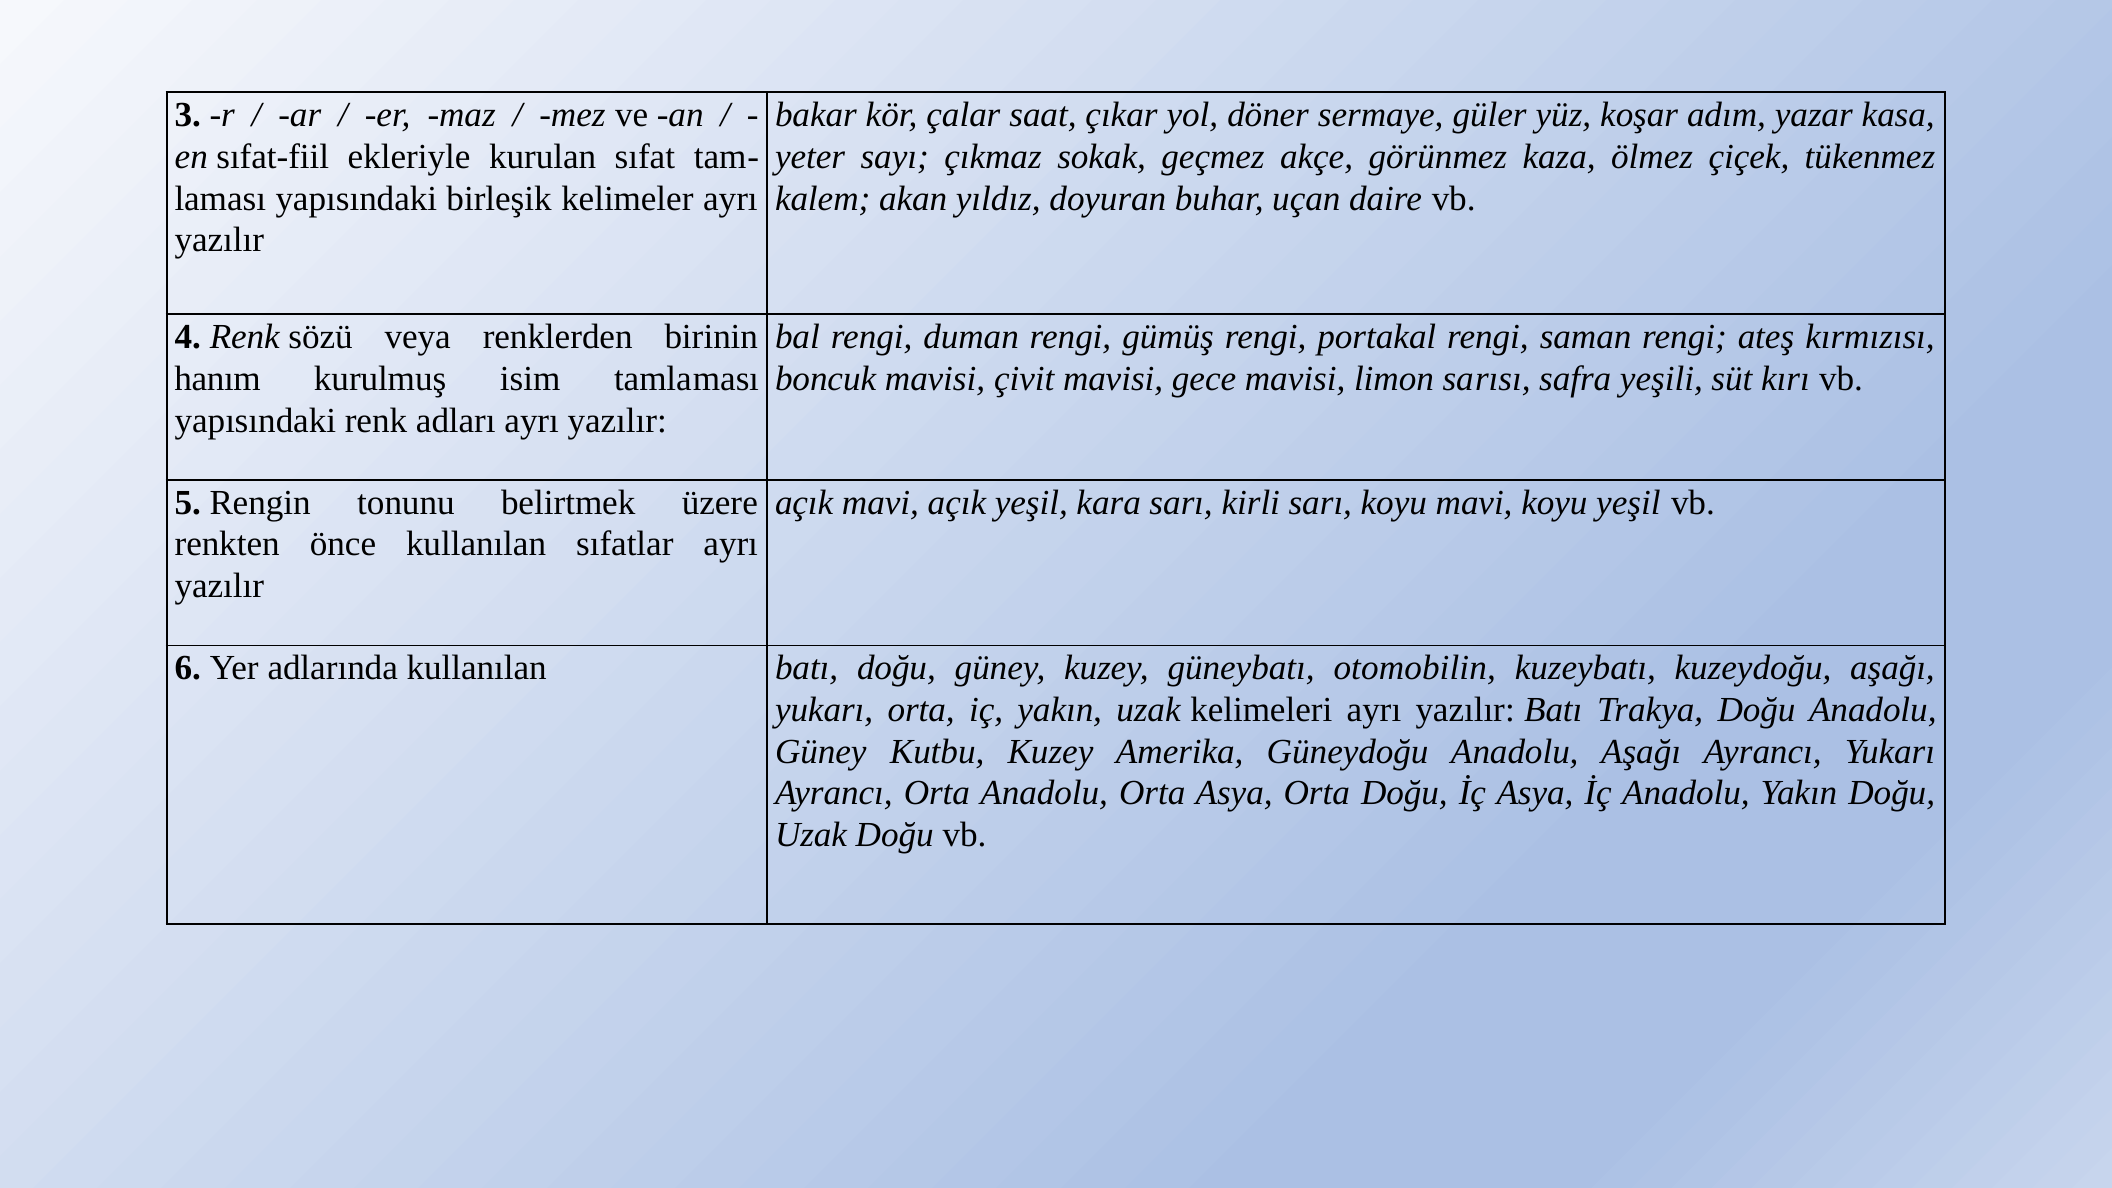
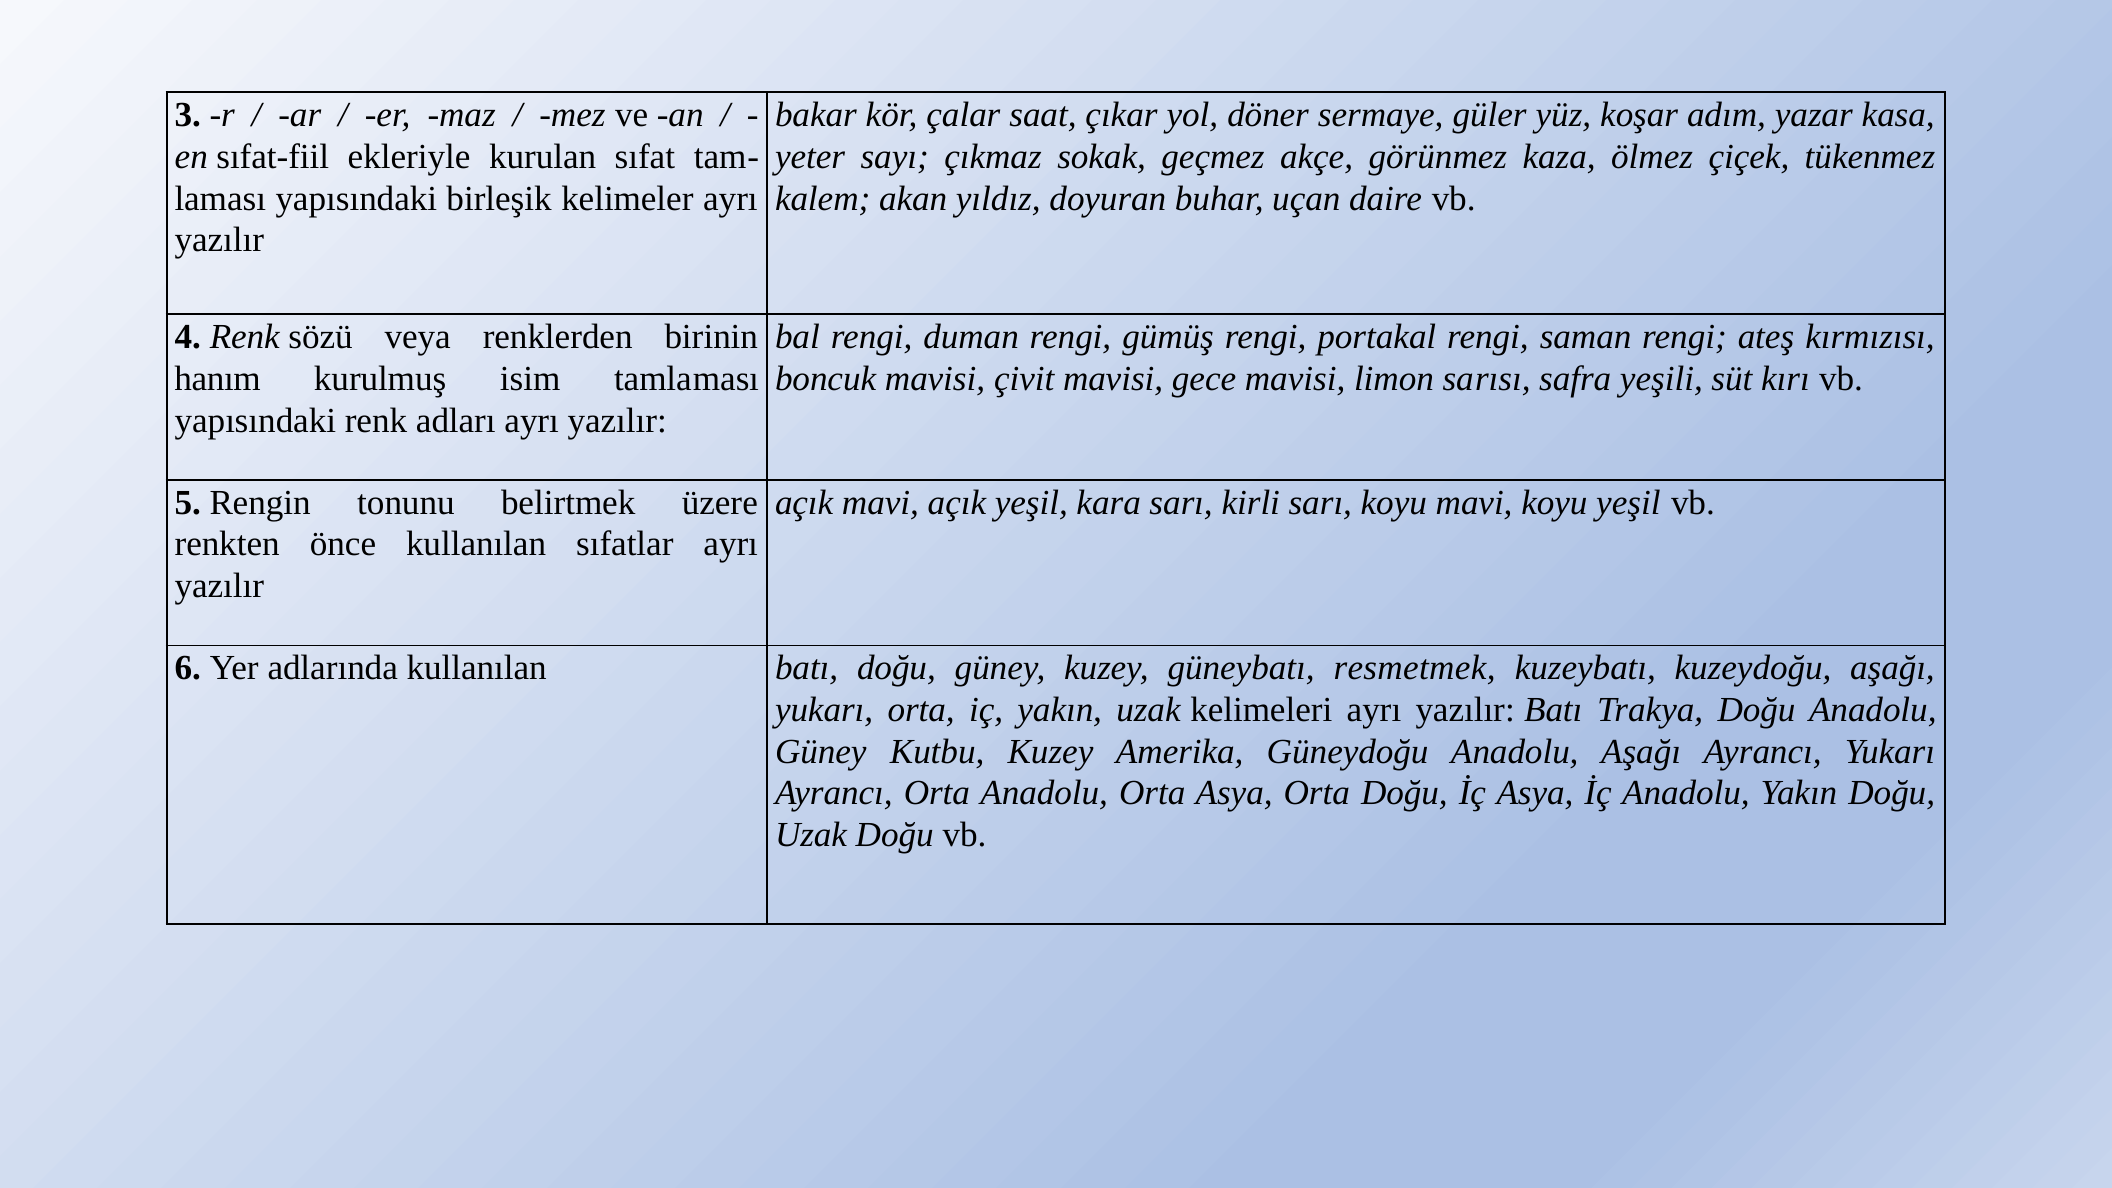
otomobilin: otomobilin -> resmetmek
